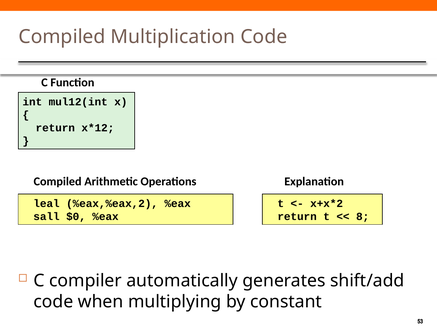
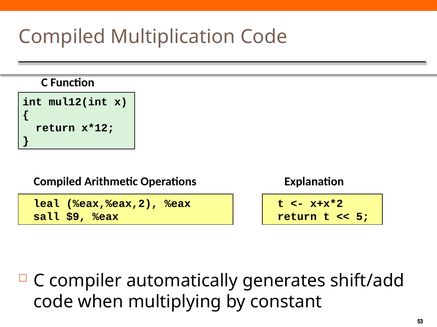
$0: $0 -> $9
8: 8 -> 5
